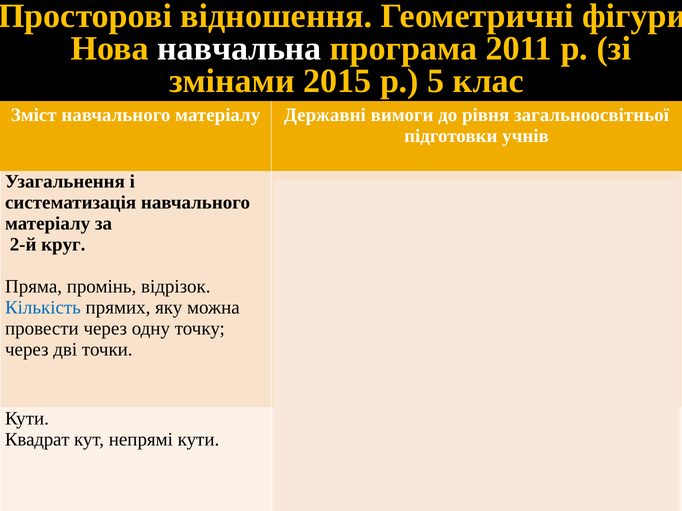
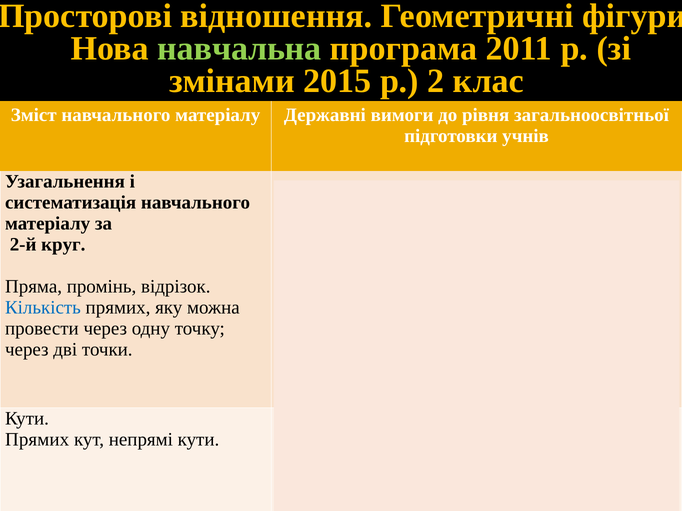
навчальна colour: white -> light green
5: 5 -> 2
Квадрат at (37, 440): Квадрат -> Прямих
